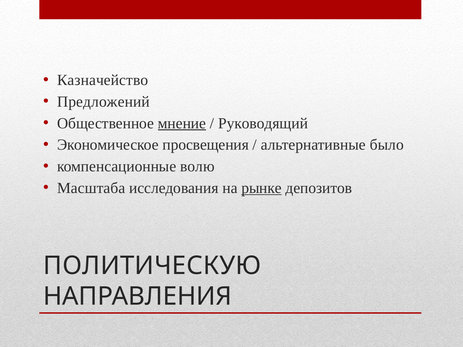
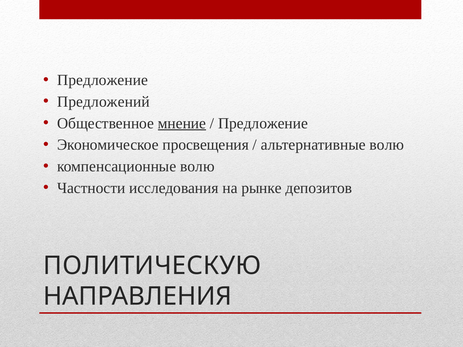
Казначейство at (103, 80): Казначейство -> Предложение
Руководящий at (263, 123): Руководящий -> Предложение
альтернативные было: было -> волю
Масштаба: Масштаба -> Частности
рынке underline: present -> none
